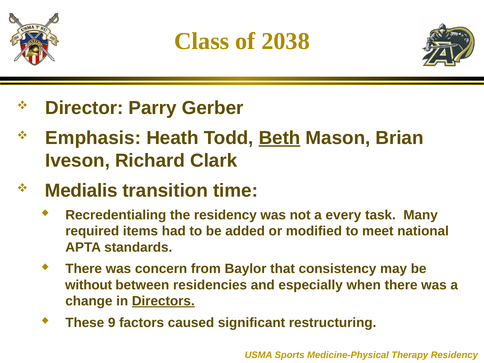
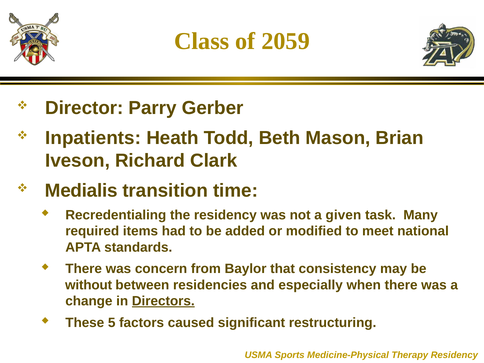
2038: 2038 -> 2059
Emphasis: Emphasis -> Inpatients
Beth underline: present -> none
every: every -> given
9: 9 -> 5
